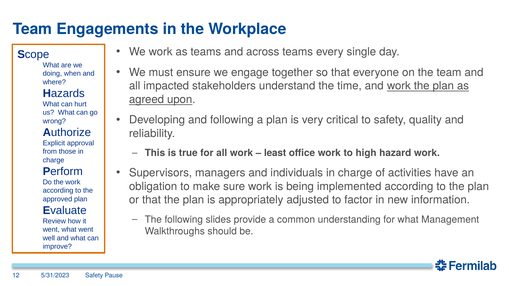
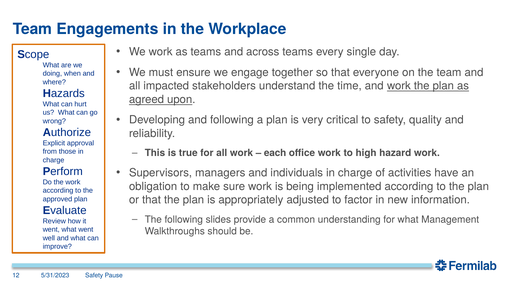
least: least -> each
